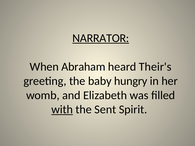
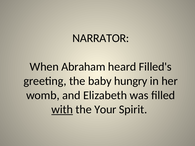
NARRATOR underline: present -> none
Their's: Their's -> Filled's
Sent: Sent -> Your
